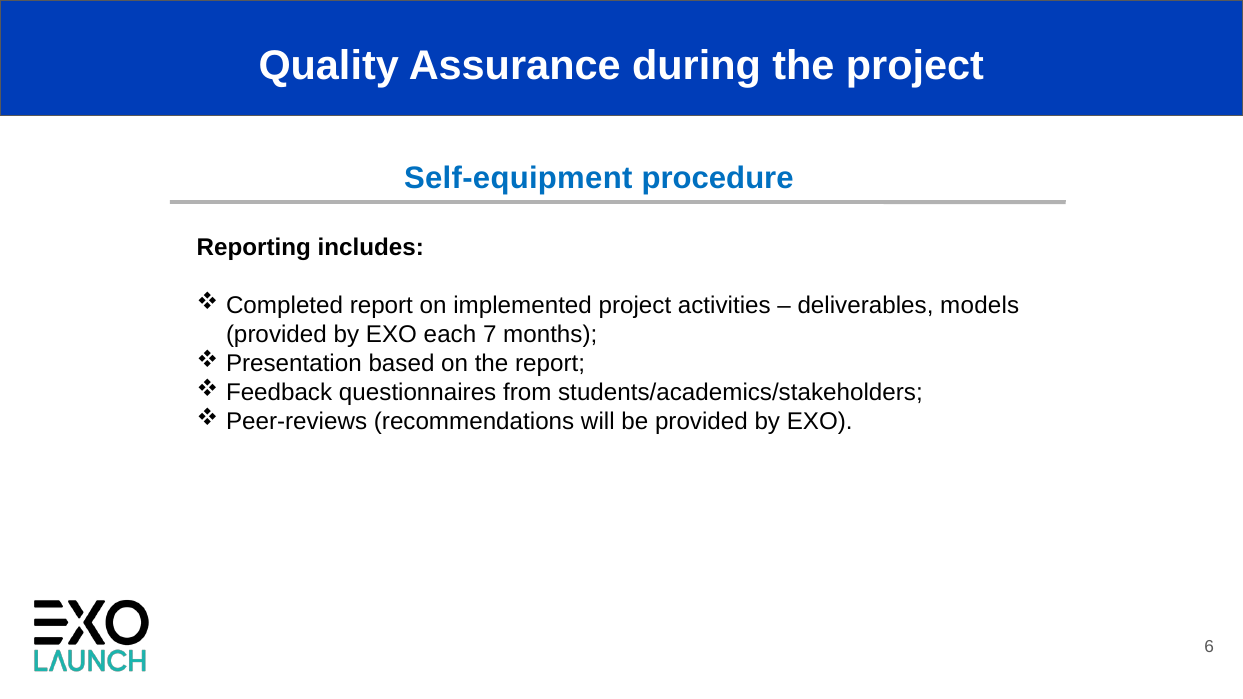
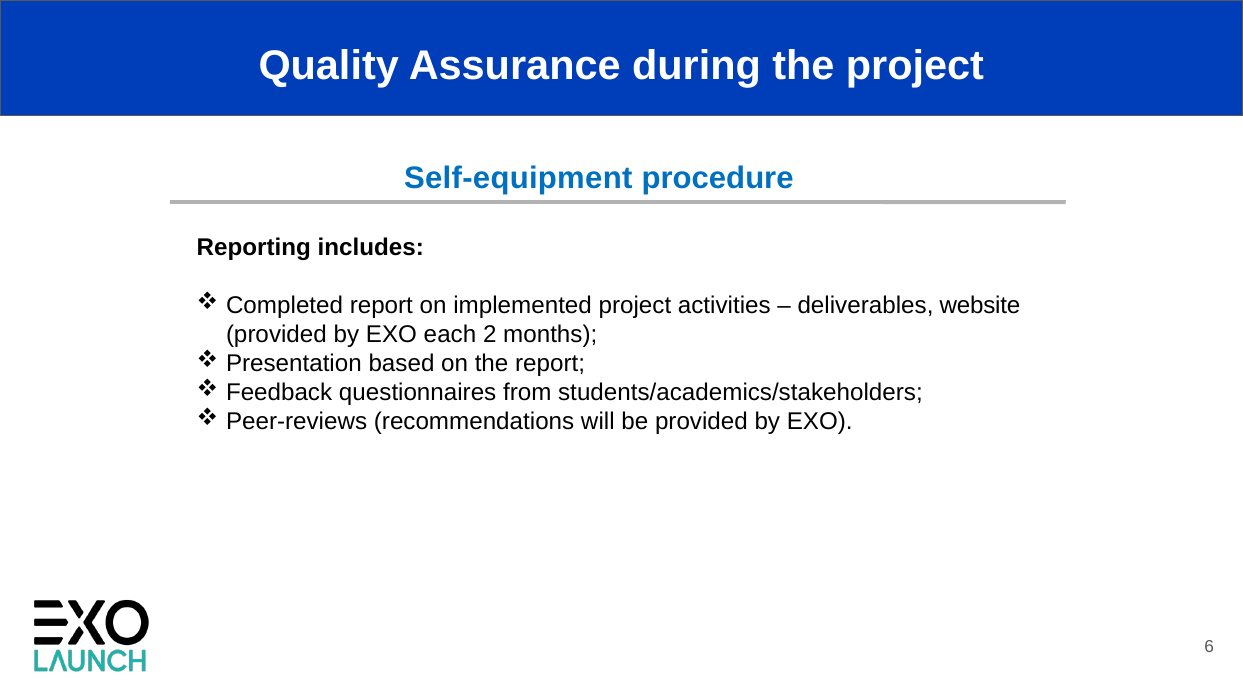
models: models -> website
7: 7 -> 2
